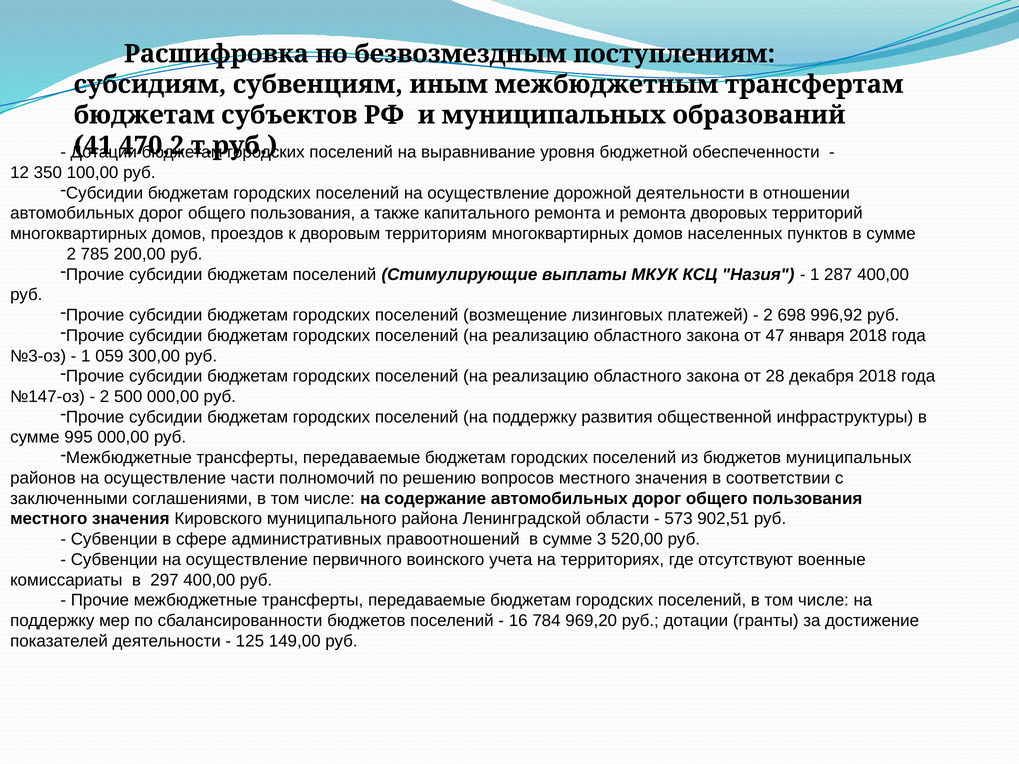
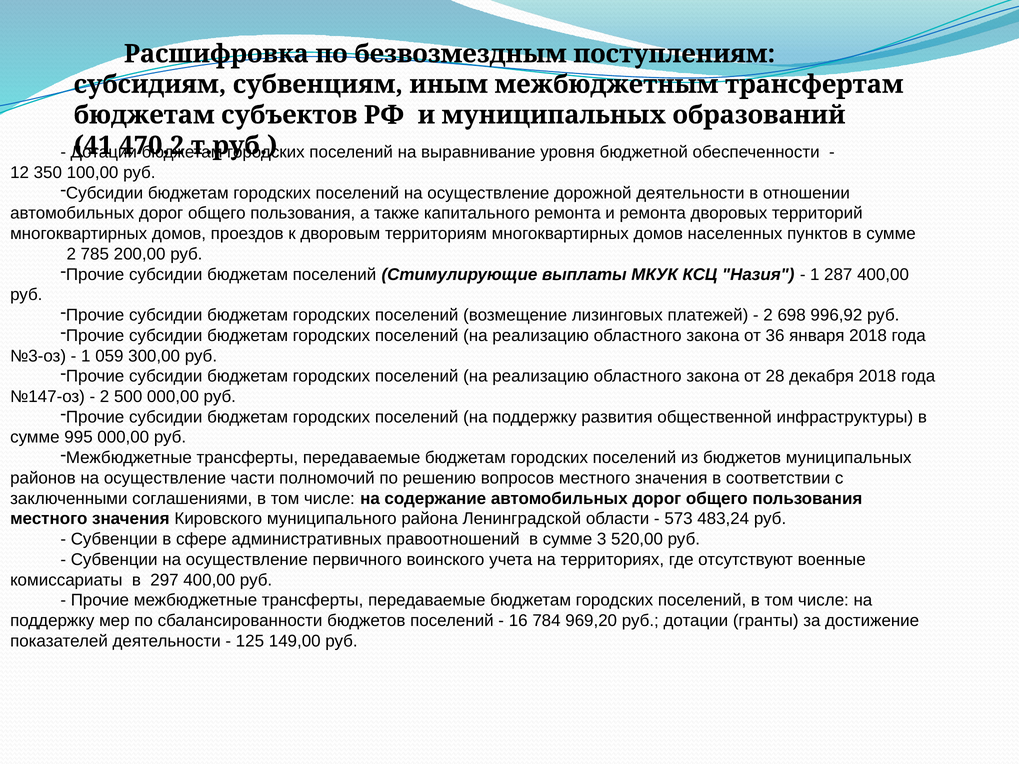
47: 47 -> 36
902,51: 902,51 -> 483,24
